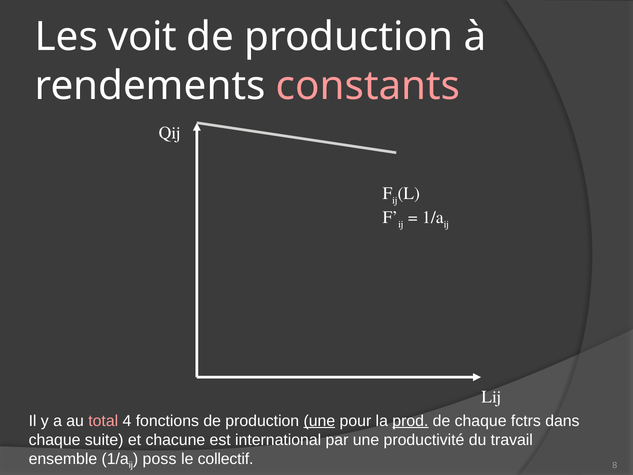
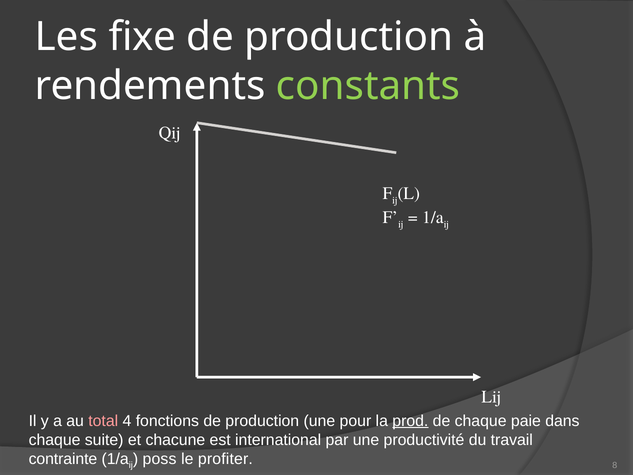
voit: voit -> fixe
constants colour: pink -> light green
une at (319, 421) underline: present -> none
fctrs: fctrs -> paie
ensemble: ensemble -> contrainte
collectif: collectif -> profiter
